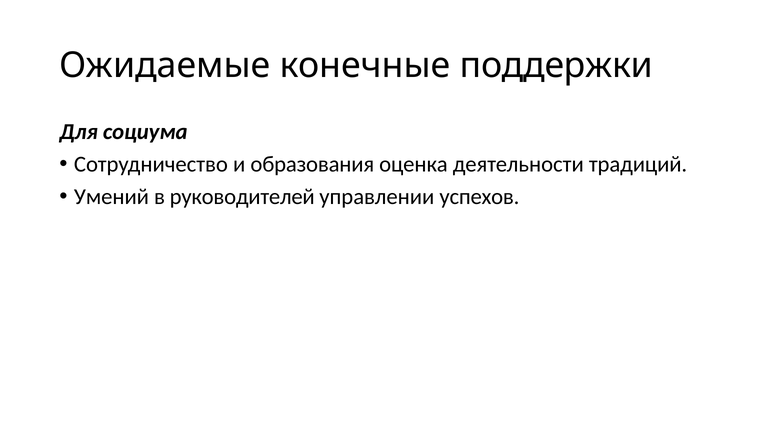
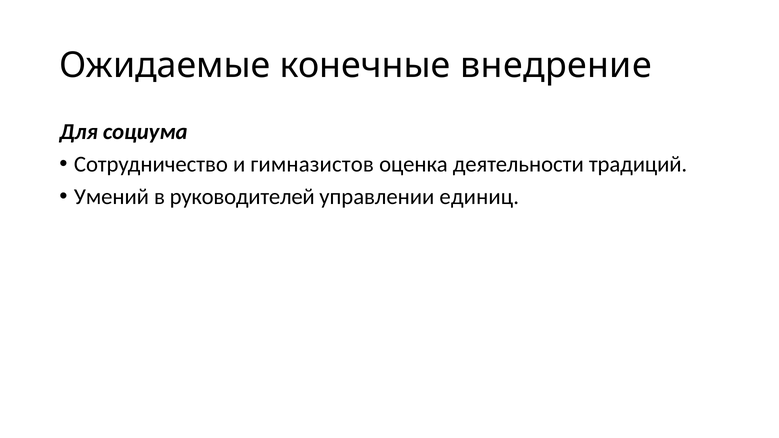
поддержки: поддержки -> внедрение
образования: образования -> гимназистов
успехов: успехов -> единиц
